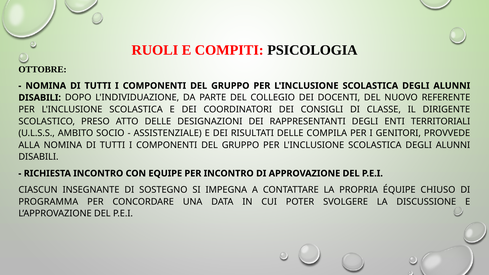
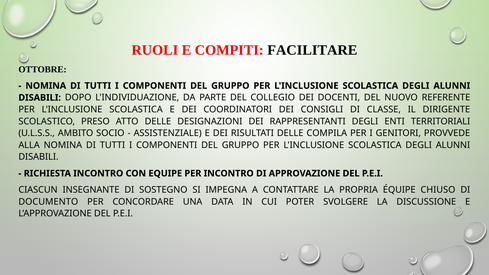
PSICOLOGIA: PSICOLOGIA -> FACILITARE
PROGRAMMA: PROGRAMMA -> DOCUMENTO
